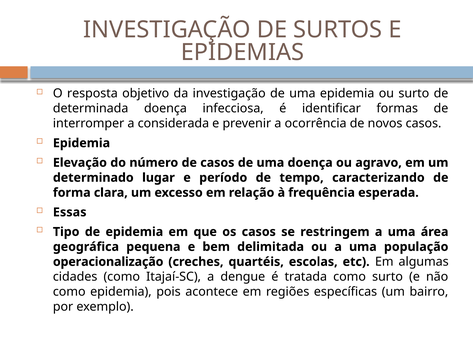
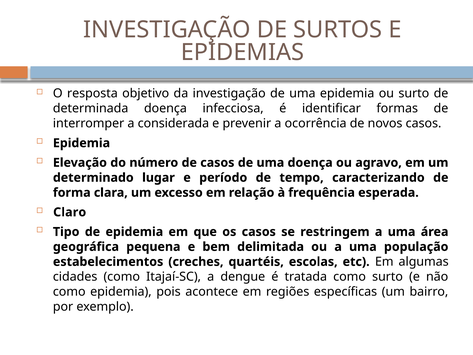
Essas: Essas -> Claro
operacionalização: operacionalização -> estabelecimentos
